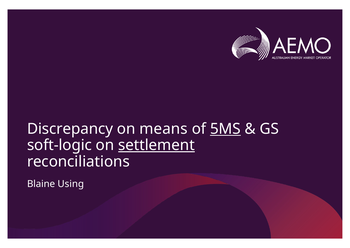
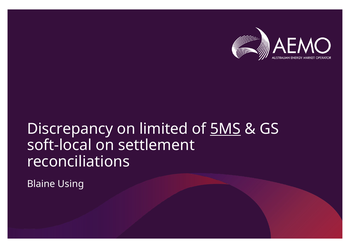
means: means -> limited
soft-logic: soft-logic -> soft-local
settlement underline: present -> none
